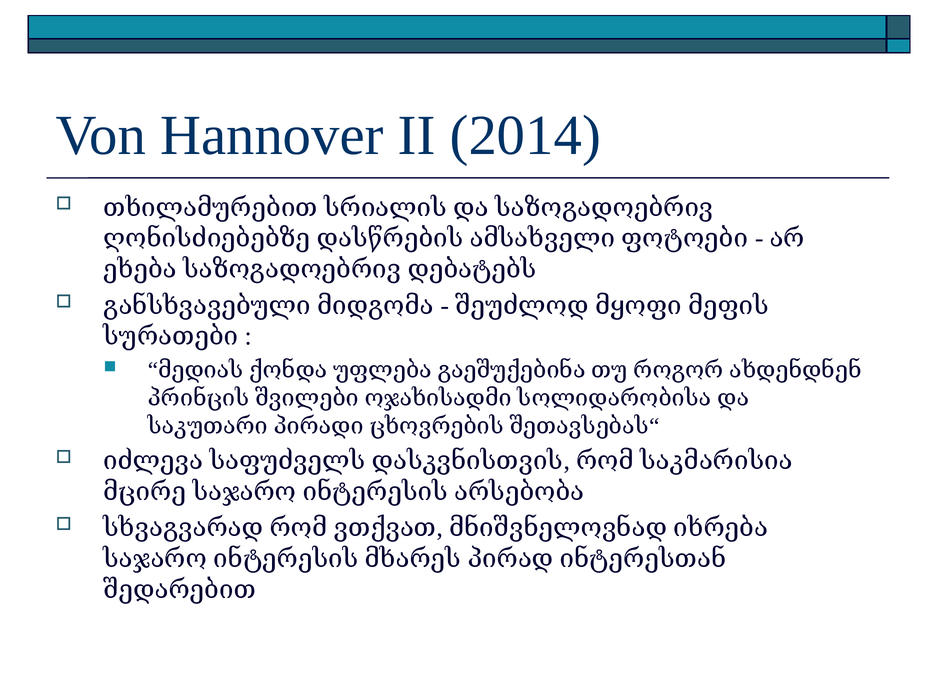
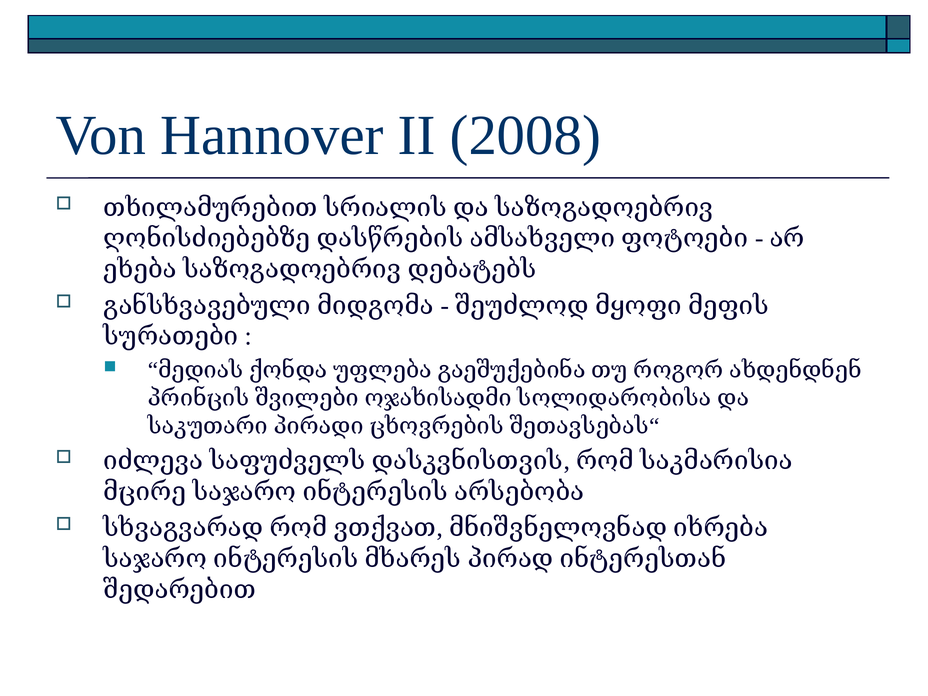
2014: 2014 -> 2008
